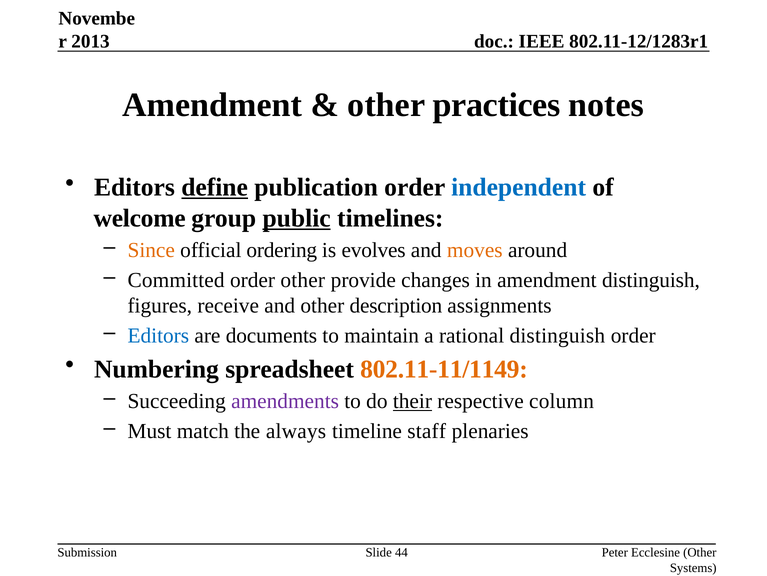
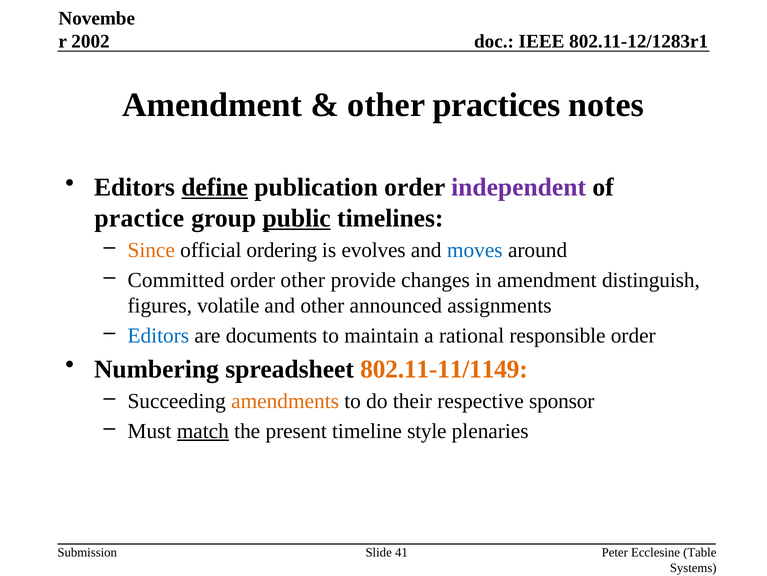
2013: 2013 -> 2002
independent colour: blue -> purple
welcome: welcome -> practice
moves colour: orange -> blue
receive: receive -> volatile
description: description -> announced
rational distinguish: distinguish -> responsible
amendments colour: purple -> orange
their underline: present -> none
column: column -> sponsor
match underline: none -> present
always: always -> present
staff: staff -> style
44: 44 -> 41
Ecclesine Other: Other -> Table
